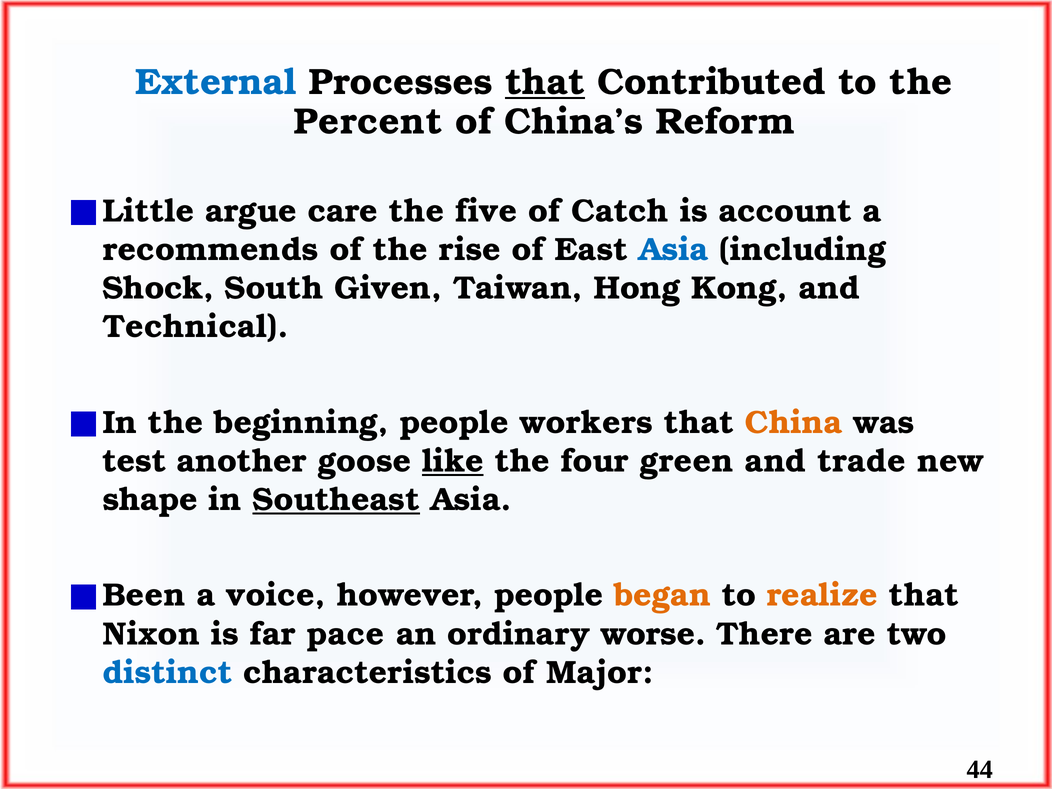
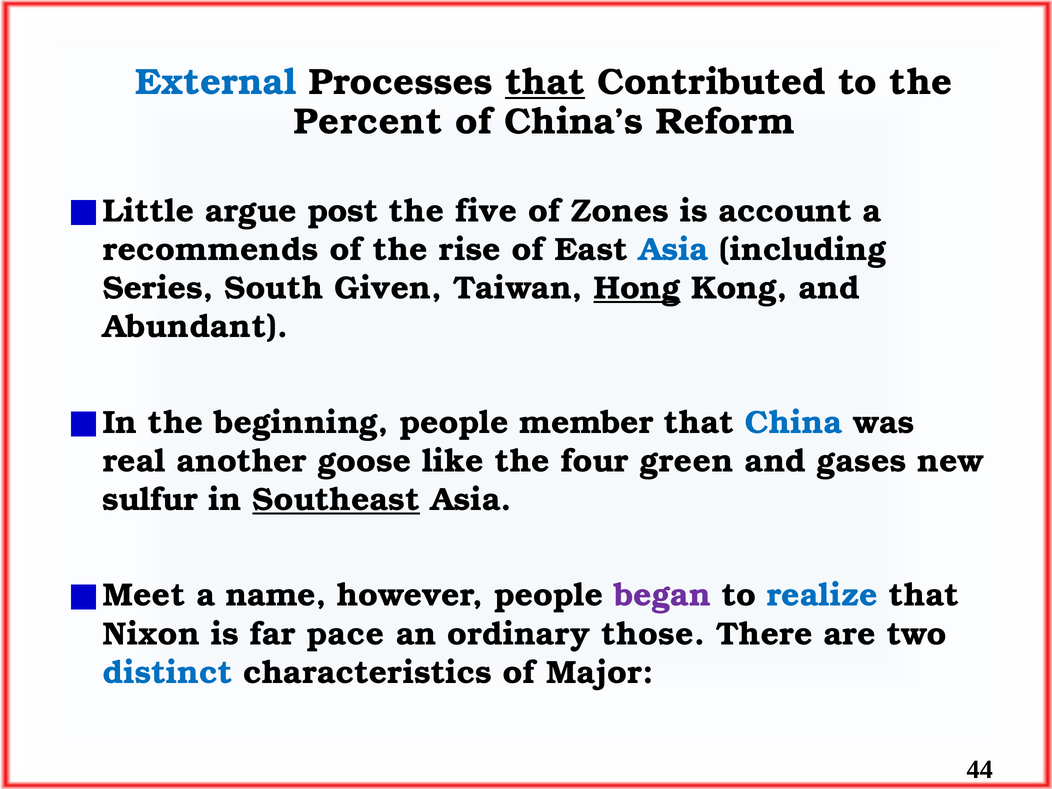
care: care -> post
Catch: Catch -> Zones
Shock: Shock -> Series
Hong underline: none -> present
Technical: Technical -> Abundant
workers: workers -> member
China colour: orange -> blue
test: test -> real
like underline: present -> none
trade: trade -> gases
shape: shape -> sulfur
Been: Been -> Meet
voice: voice -> name
began colour: orange -> purple
realize colour: orange -> blue
worse: worse -> those
